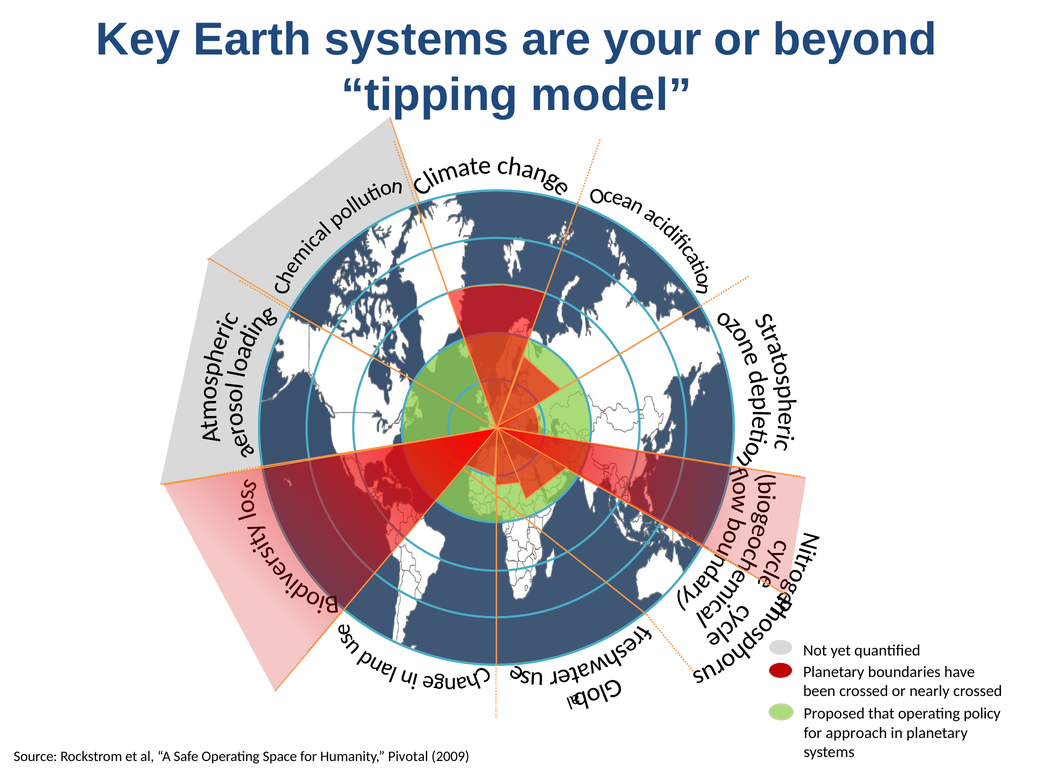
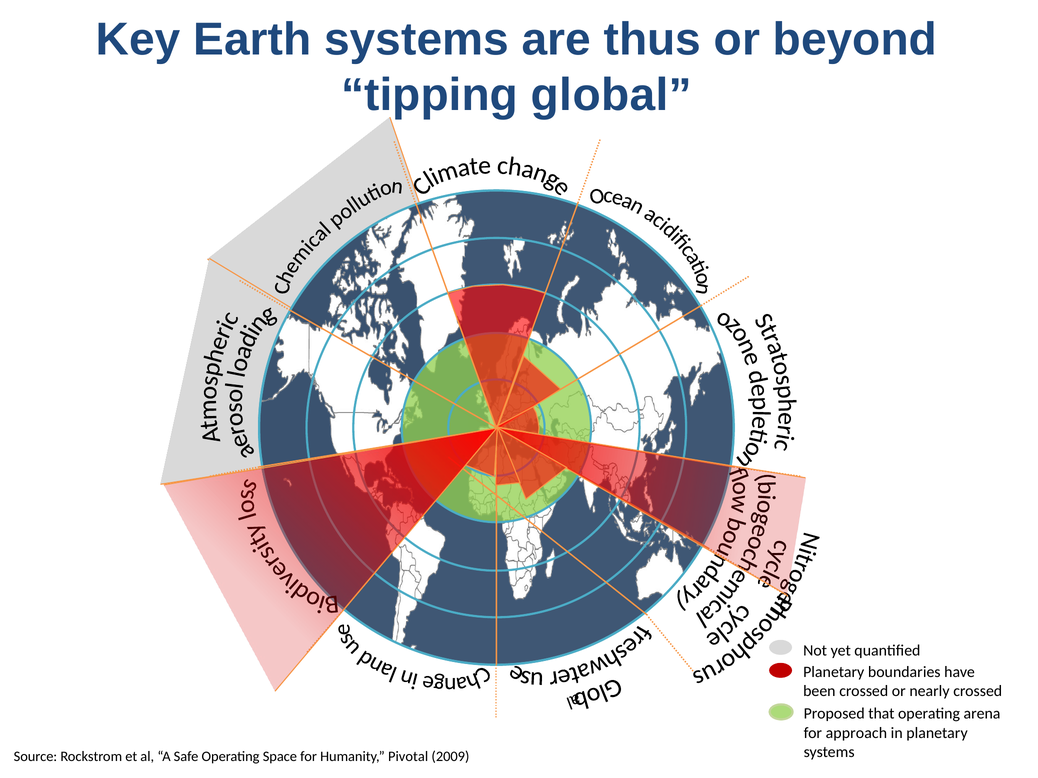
your: your -> thus
model: model -> global
policy: policy -> arena
